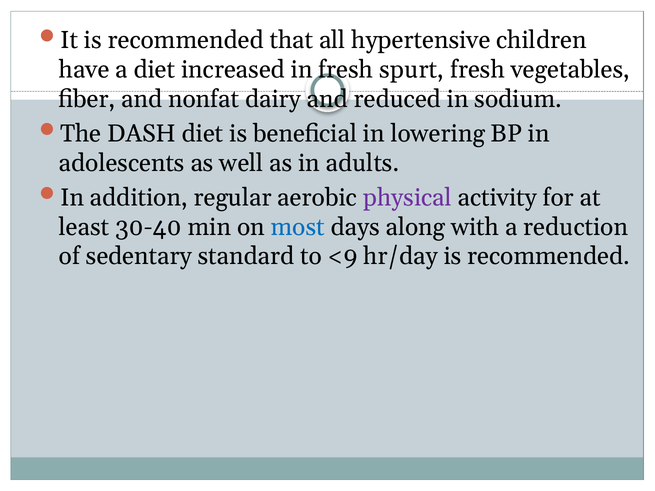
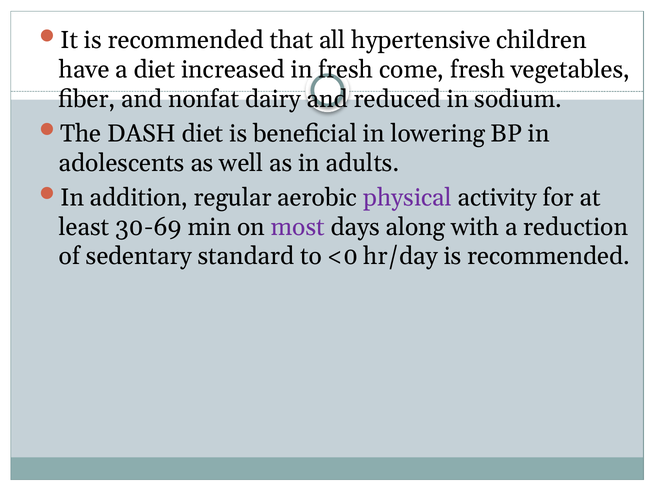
spurt: spurt -> come
30-40: 30-40 -> 30-69
most colour: blue -> purple
<9: <9 -> <0
